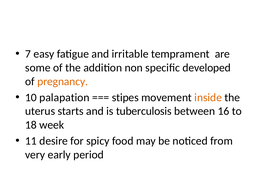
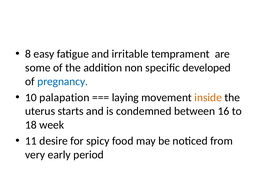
7: 7 -> 8
pregnancy colour: orange -> blue
stipes: stipes -> laying
tuberculosis: tuberculosis -> condemned
